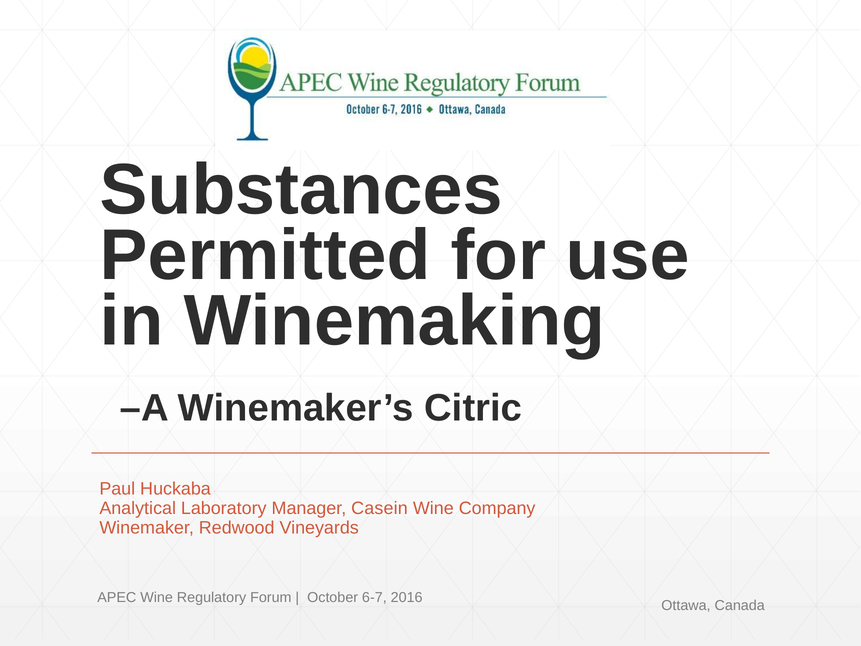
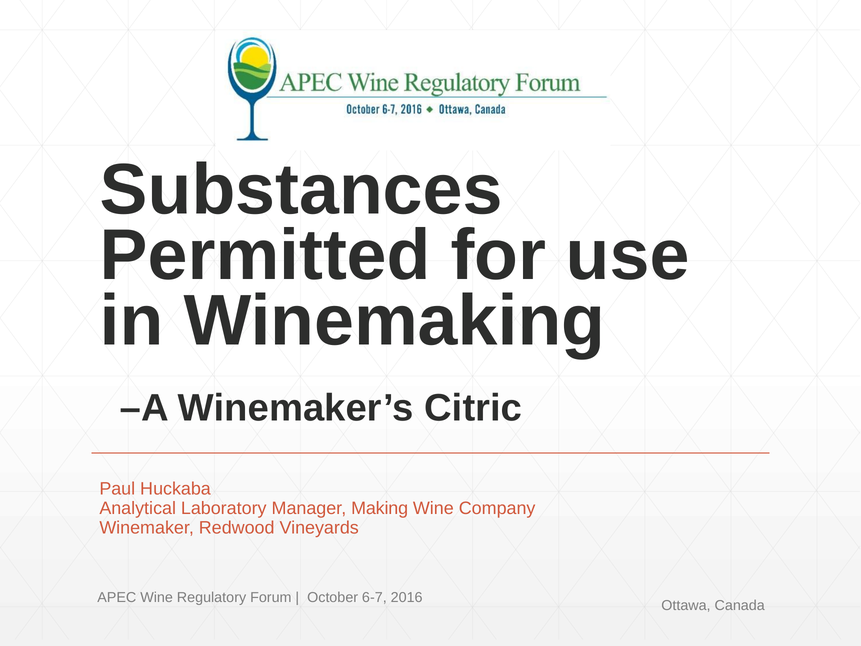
Casein: Casein -> Making
